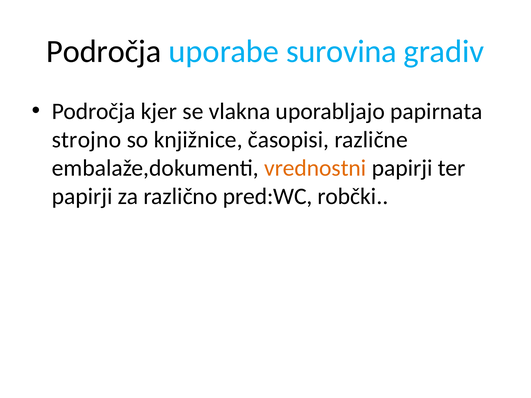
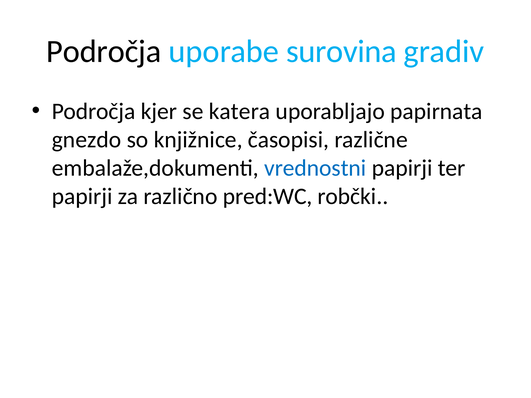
vlakna: vlakna -> katera
strojno: strojno -> gnezdo
vrednostni colour: orange -> blue
